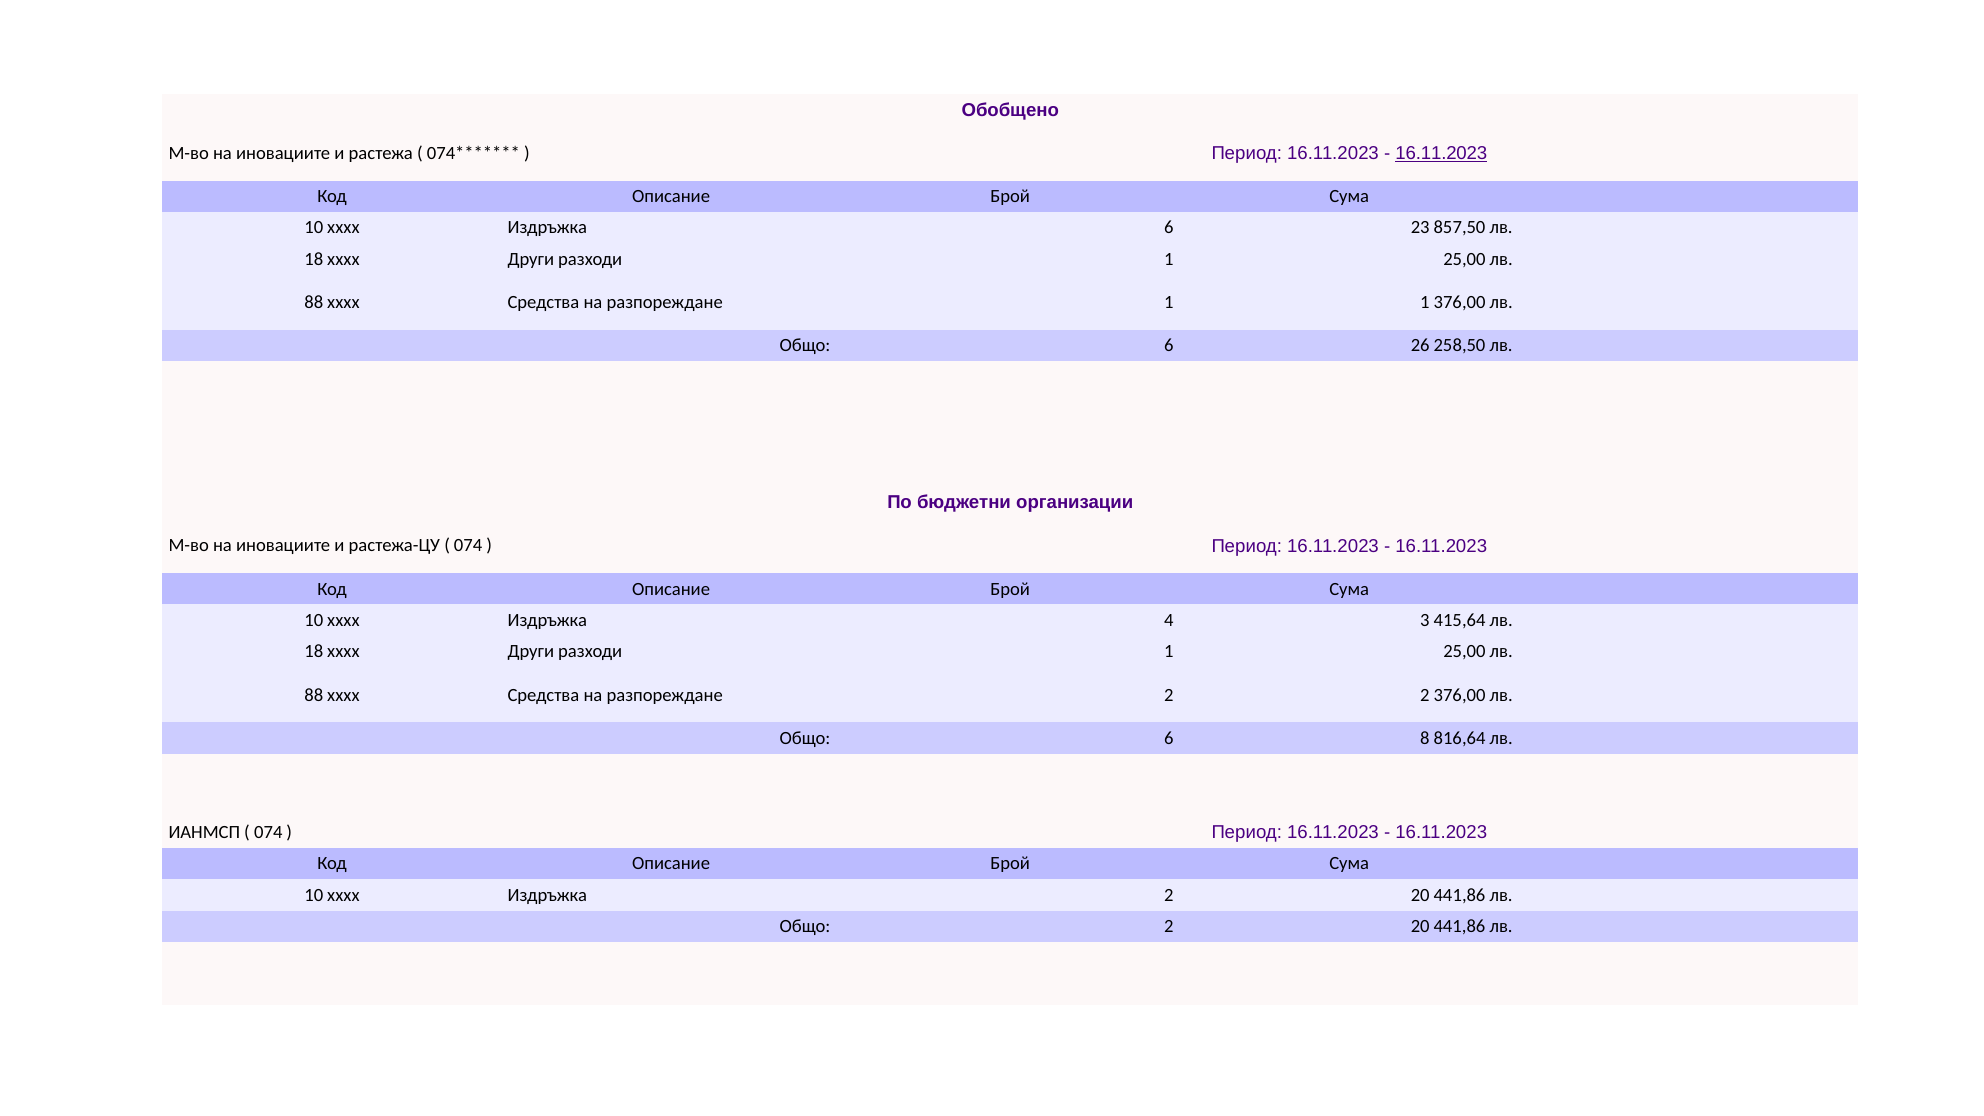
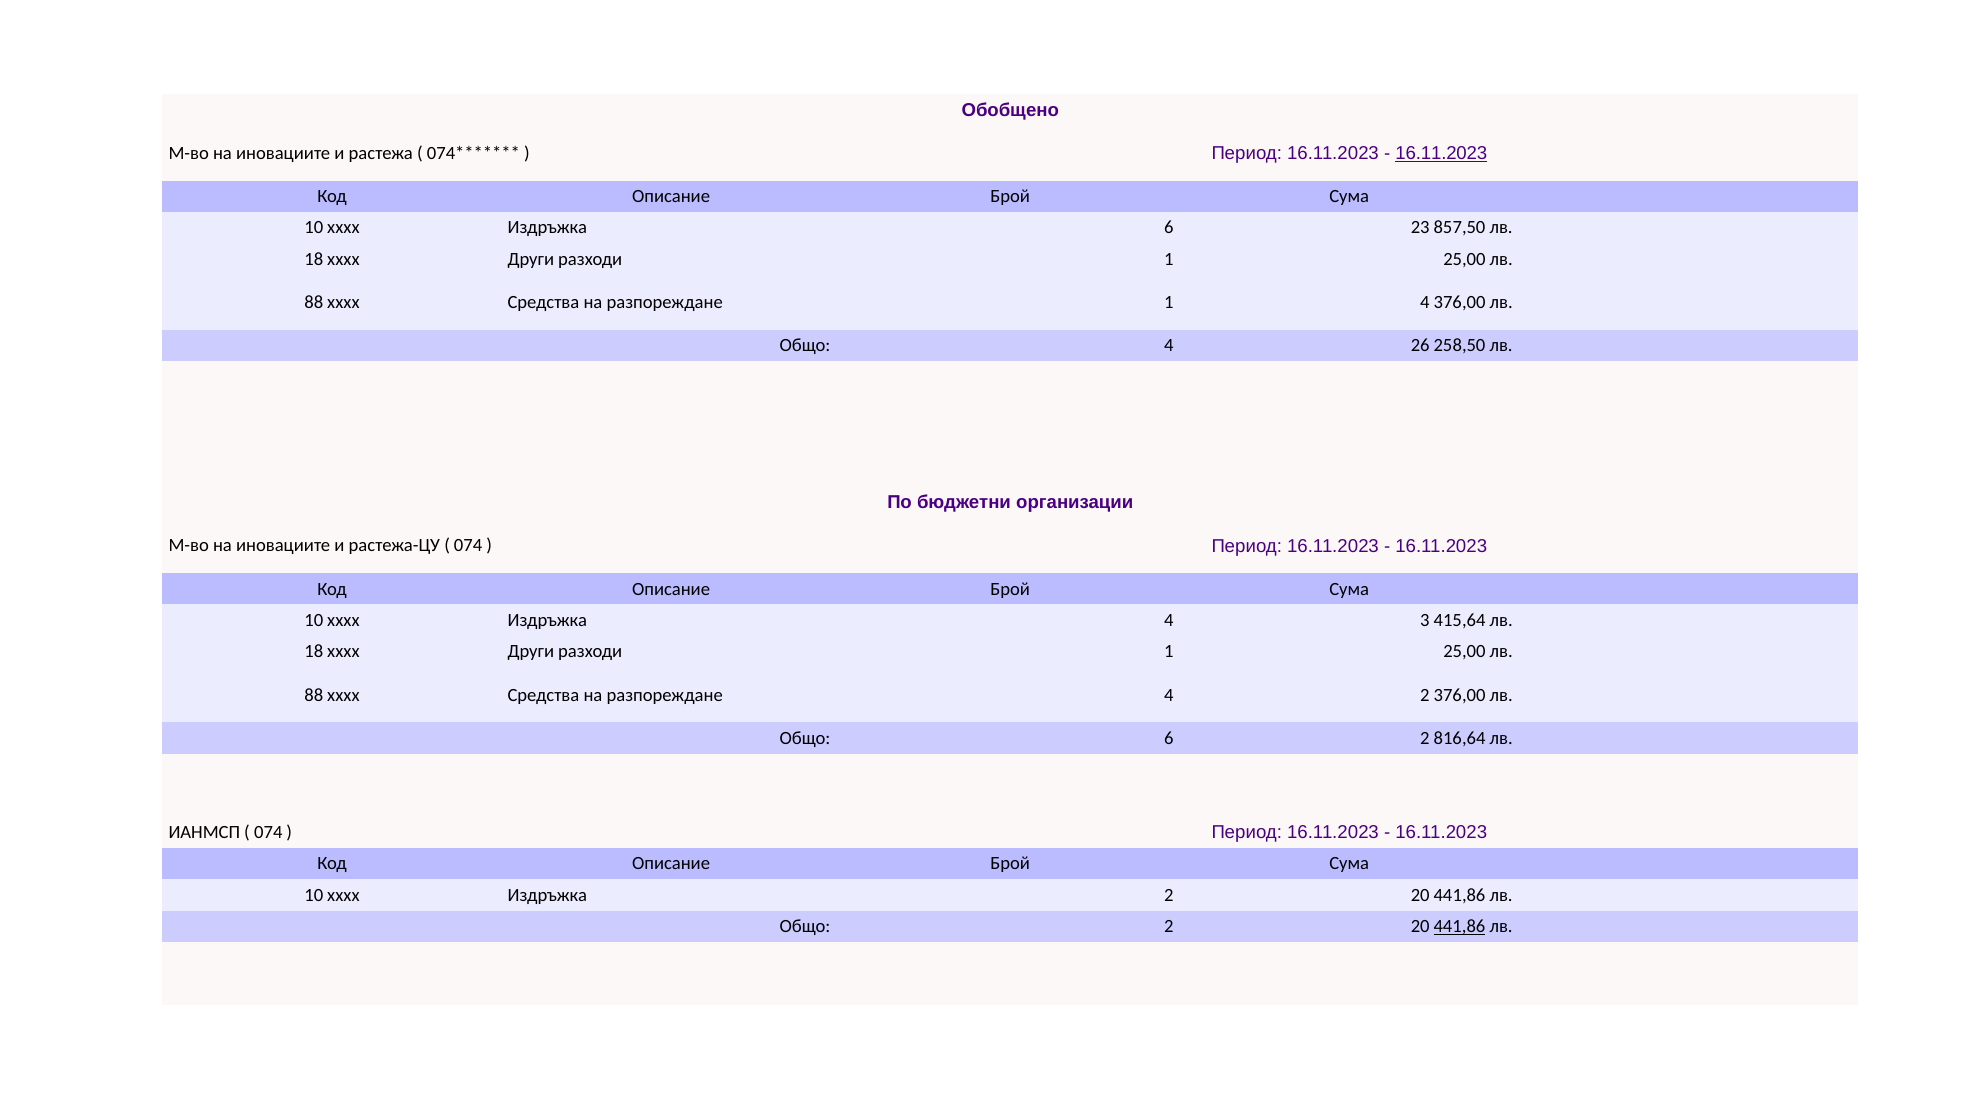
1 1: 1 -> 4
6 at (1169, 346): 6 -> 4
разпореждане 2: 2 -> 4
6 8: 8 -> 2
441,86 at (1459, 926) underline: none -> present
